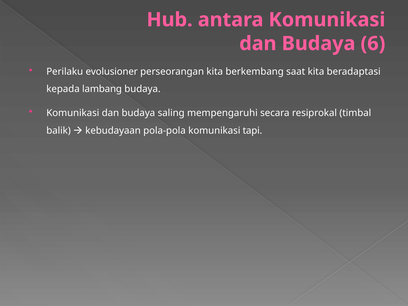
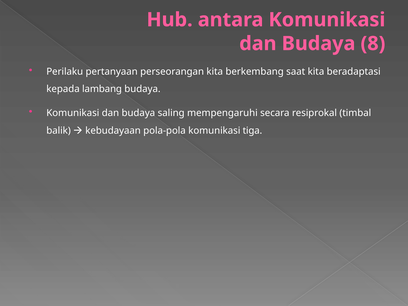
6: 6 -> 8
evolusioner: evolusioner -> pertanyaan
tapi: tapi -> tiga
